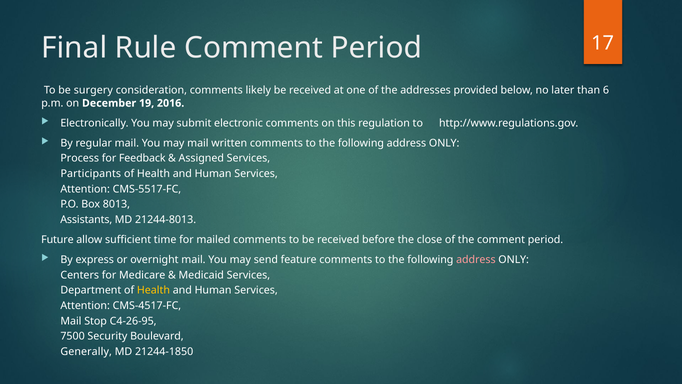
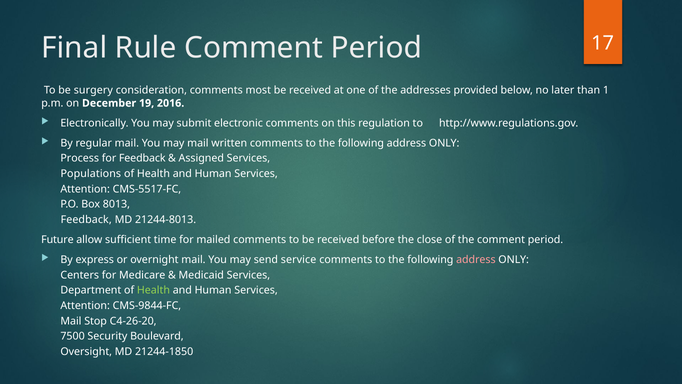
likely: likely -> most
6: 6 -> 1
Participants: Participants -> Populations
Assistants at (86, 220): Assistants -> Feedback
feature: feature -> service
Health at (153, 290) colour: yellow -> light green
CMS-4517-FC: CMS-4517-FC -> CMS-9844-FC
C4-26-95: C4-26-95 -> C4-26-20
Generally: Generally -> Oversight
